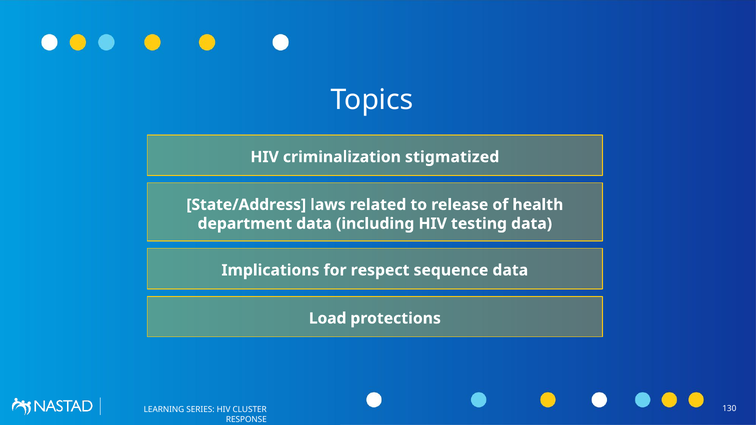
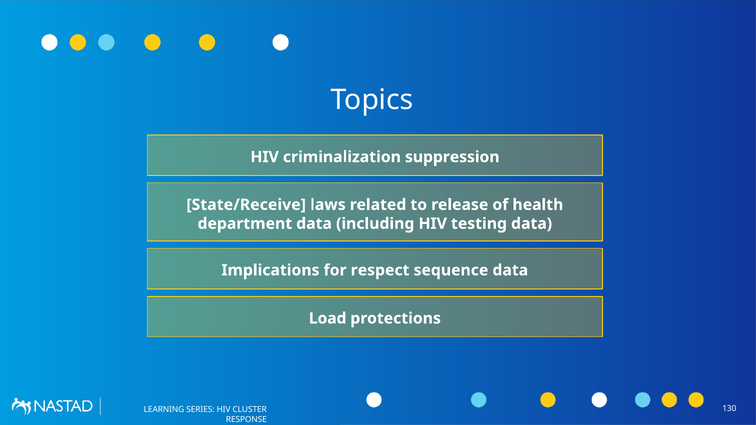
stigmatized: stigmatized -> suppression
State/Address: State/Address -> State/Receive
